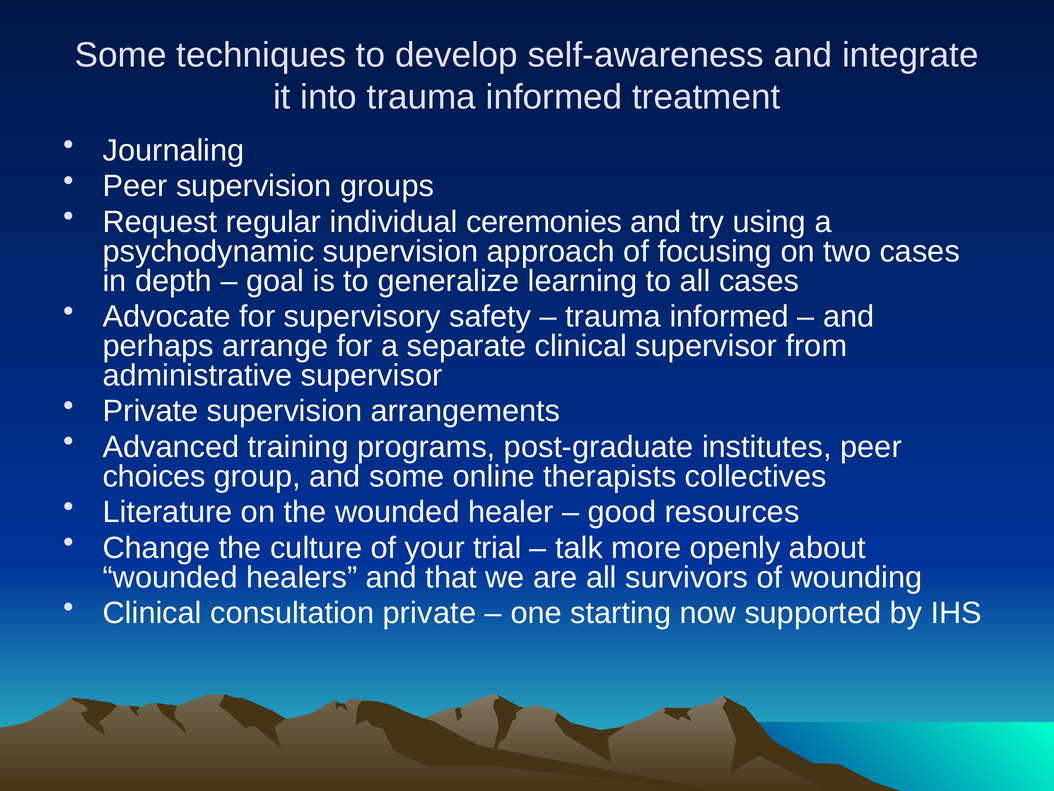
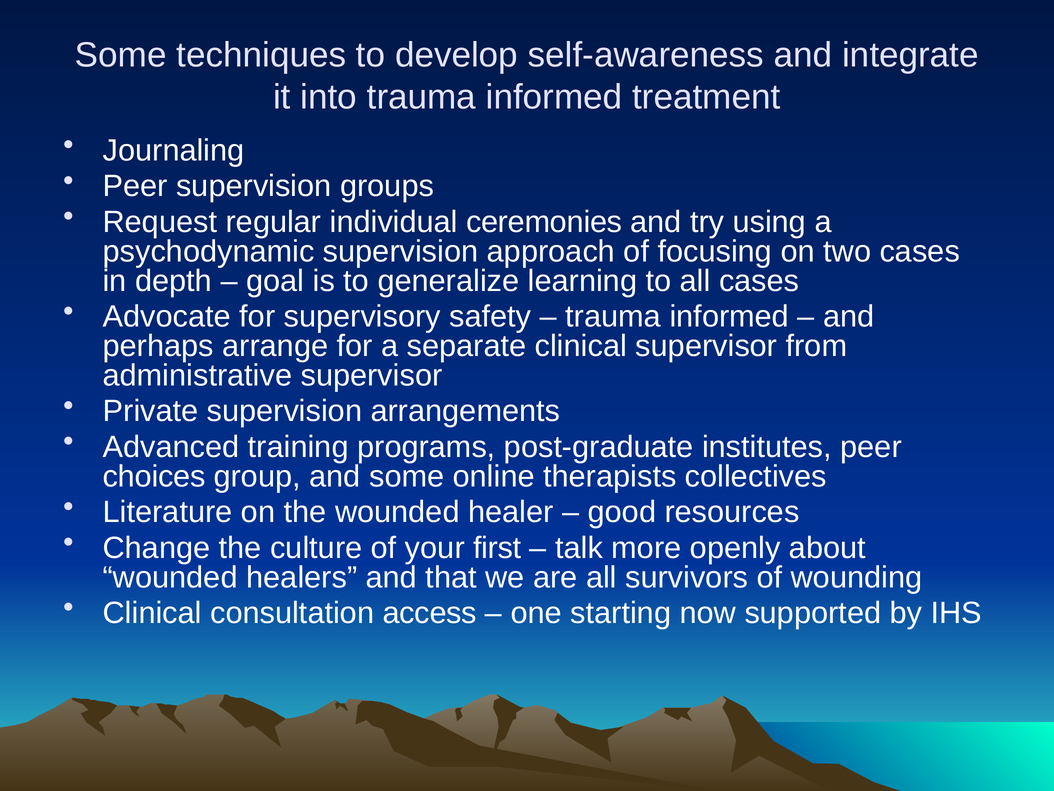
trial: trial -> first
consultation private: private -> access
